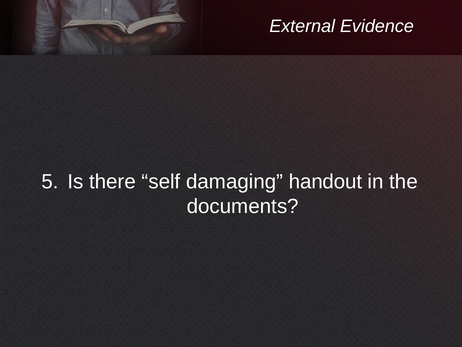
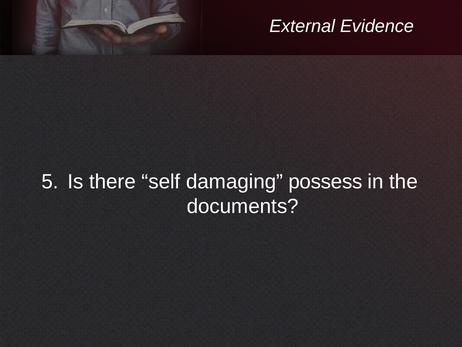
handout: handout -> possess
